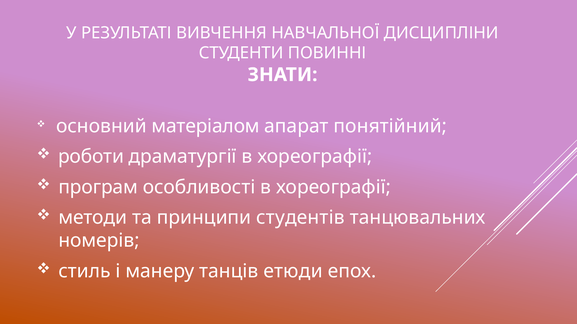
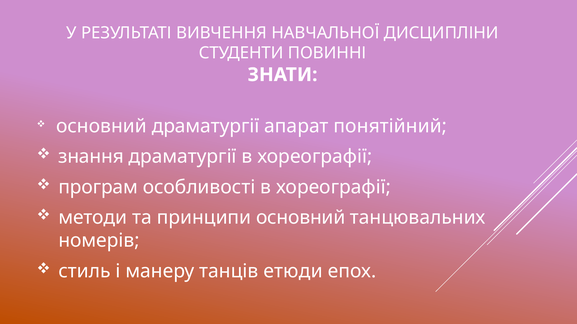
основний матеріалом: матеріалом -> драматургії
роботи: роботи -> знання
принципи студентів: студентів -> основний
